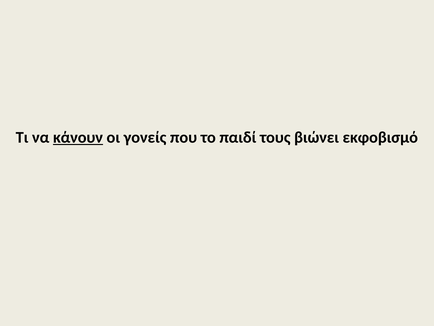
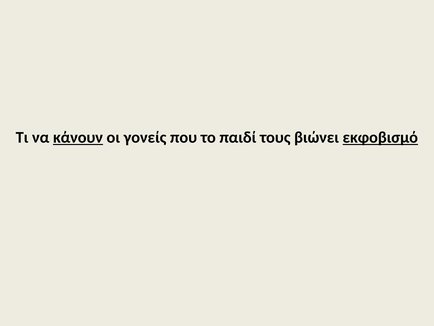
εκφοβισμό underline: none -> present
